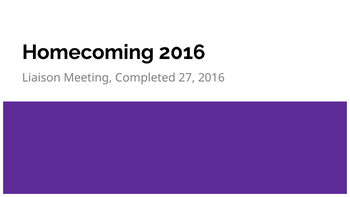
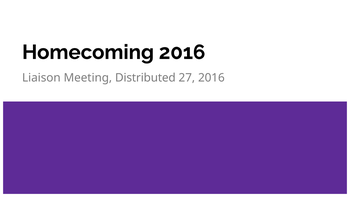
Completed: Completed -> Distributed
